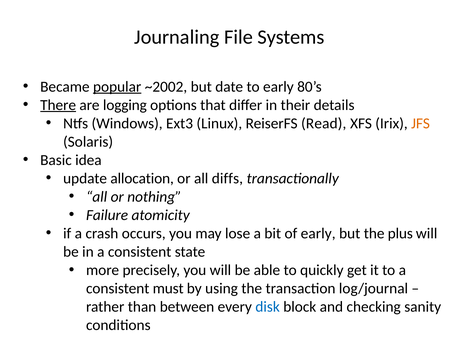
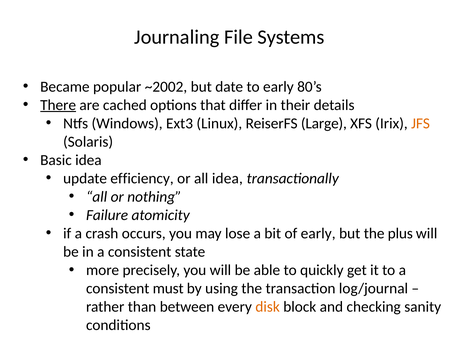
popular underline: present -> none
logging: logging -> cached
Read: Read -> Large
allocation: allocation -> efficiency
all diffs: diffs -> idea
disk colour: blue -> orange
